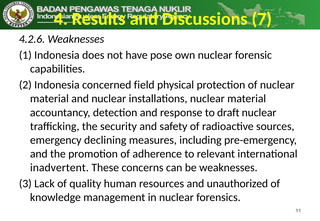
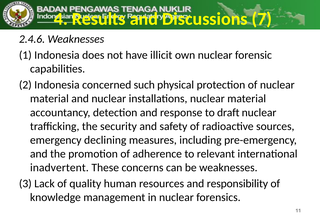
4.2.6: 4.2.6 -> 2.4.6
pose: pose -> illicit
field: field -> such
unauthorized: unauthorized -> responsibility
